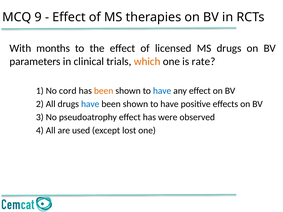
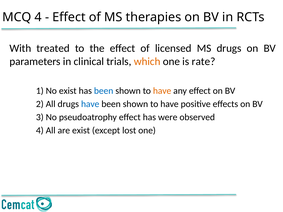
MCQ 9: 9 -> 4
months: months -> treated
No cord: cord -> exist
been at (104, 91) colour: orange -> blue
have at (162, 91) colour: blue -> orange
are used: used -> exist
